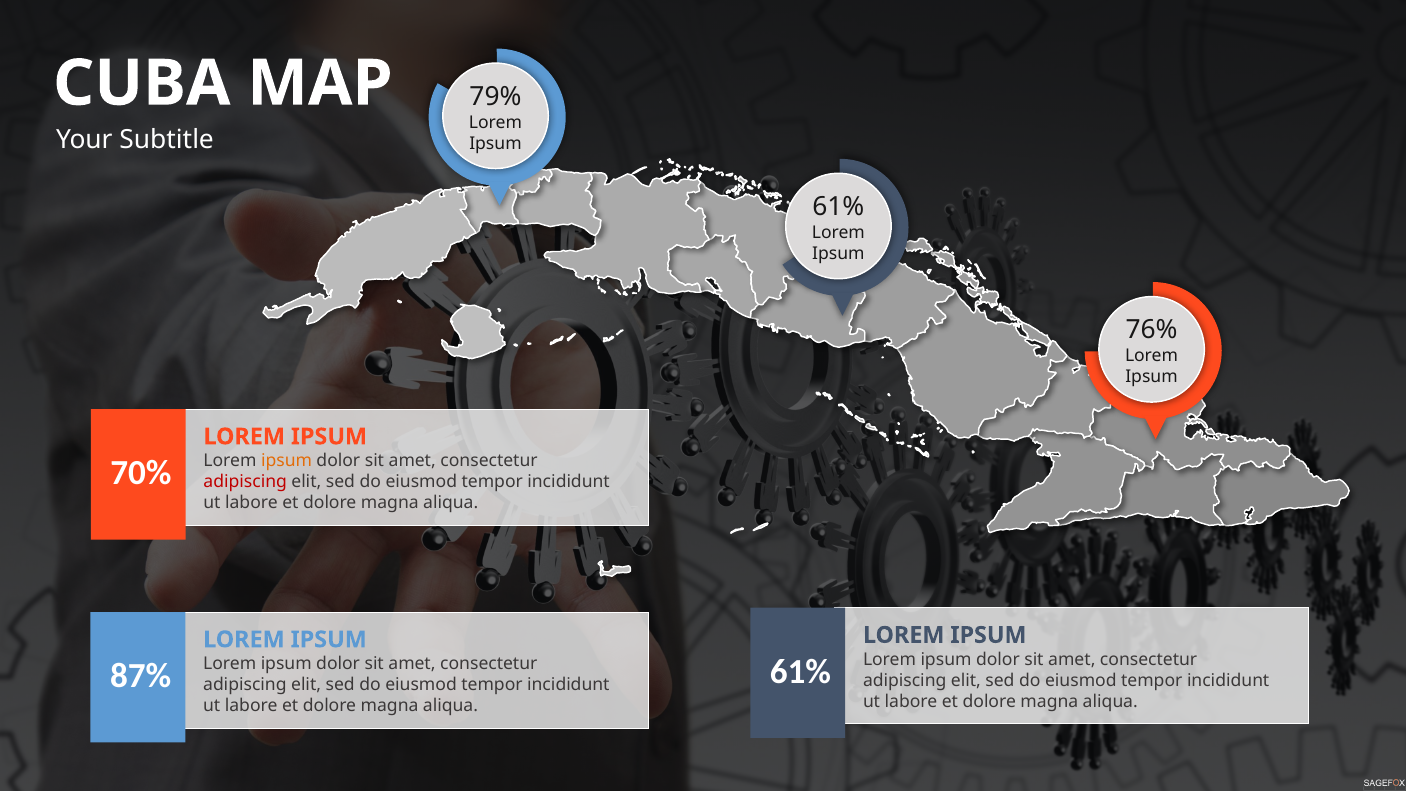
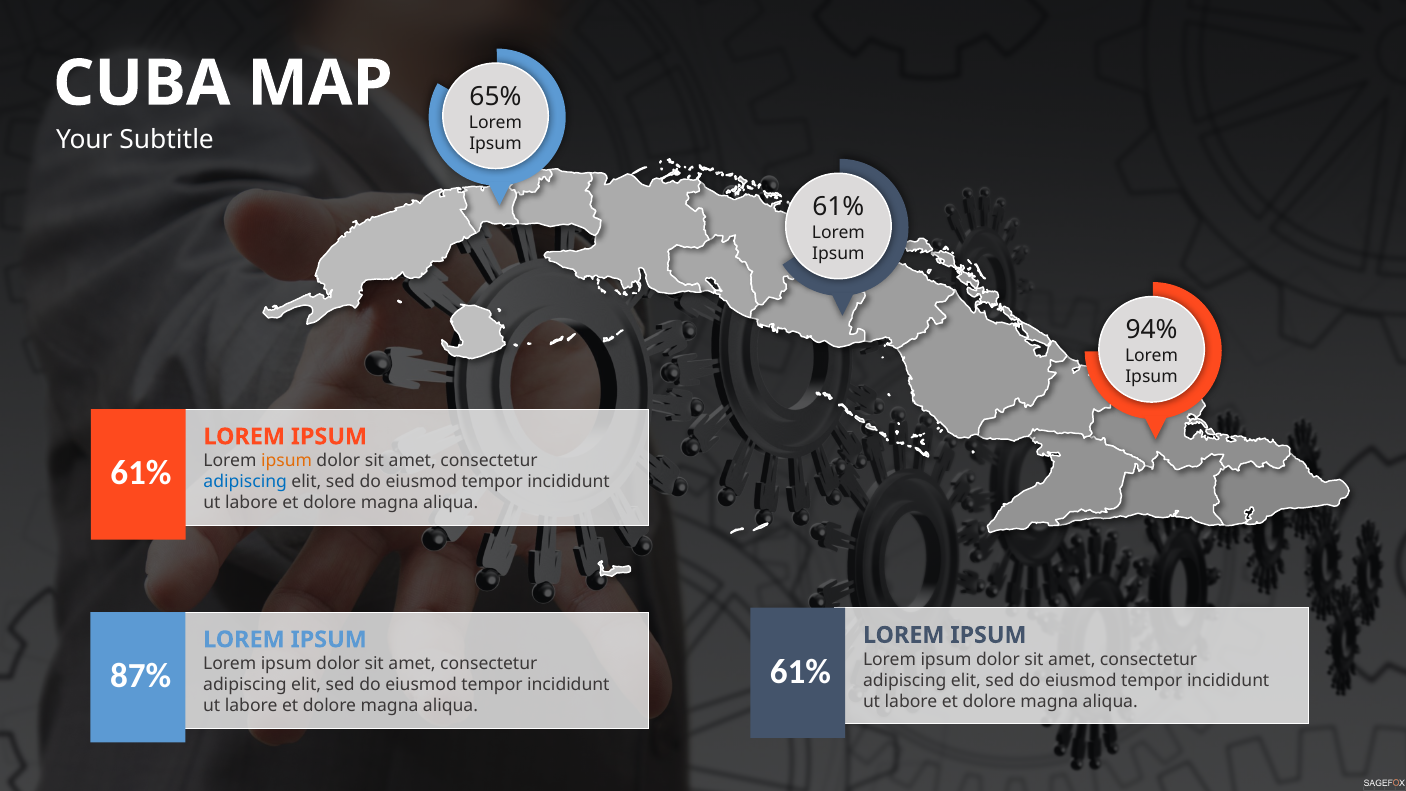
79%: 79% -> 65%
76%: 76% -> 94%
70% at (141, 473): 70% -> 61%
adipiscing at (245, 482) colour: red -> blue
